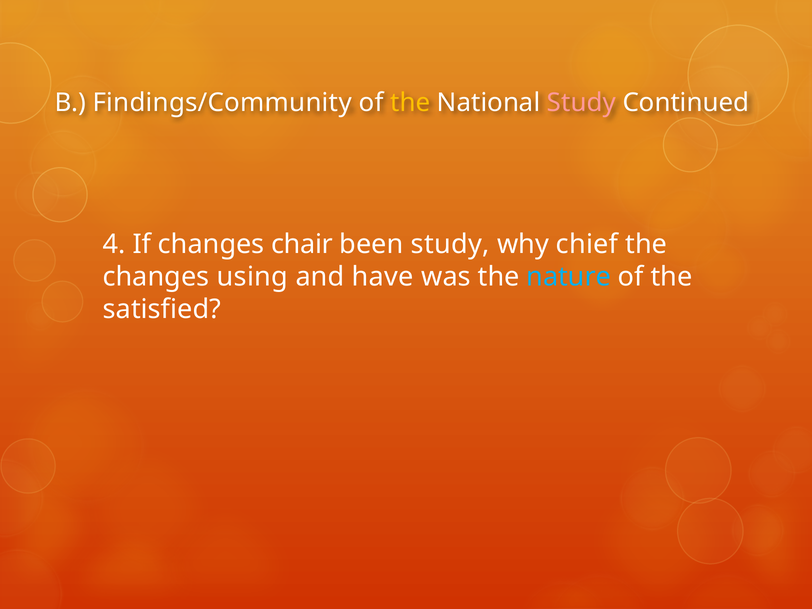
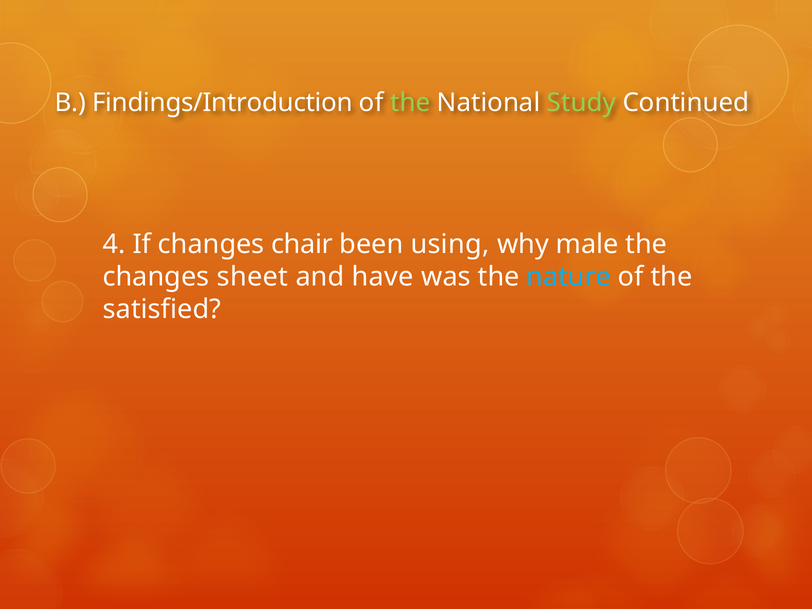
Findings/Community: Findings/Community -> Findings/Introduction
the at (410, 103) colour: yellow -> light green
Study at (581, 103) colour: pink -> light green
been study: study -> using
chief: chief -> male
using: using -> sheet
